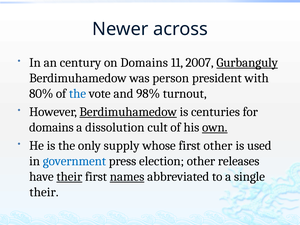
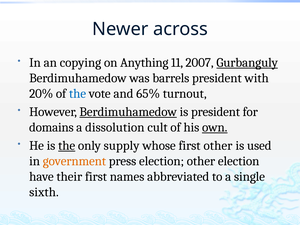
century: century -> copying
on Domains: Domains -> Anything
person: person -> barrels
80%: 80% -> 20%
98%: 98% -> 65%
is centuries: centuries -> president
the at (67, 146) underline: none -> present
government colour: blue -> orange
other releases: releases -> election
their at (69, 177) underline: present -> none
names underline: present -> none
their at (44, 192): their -> sixth
